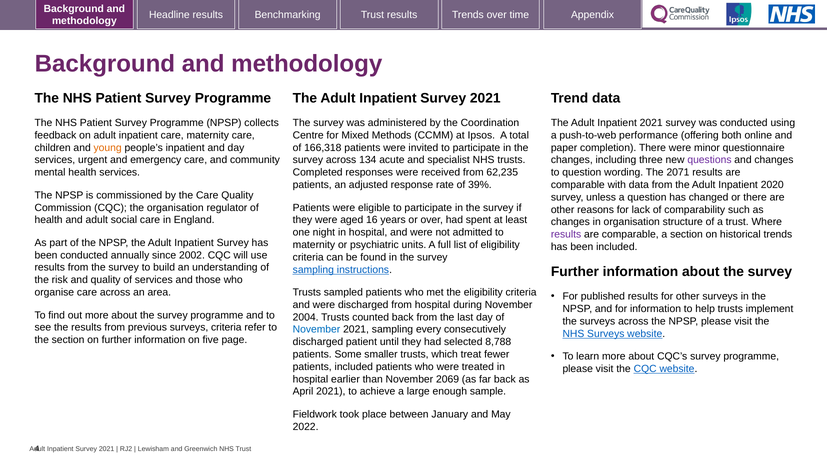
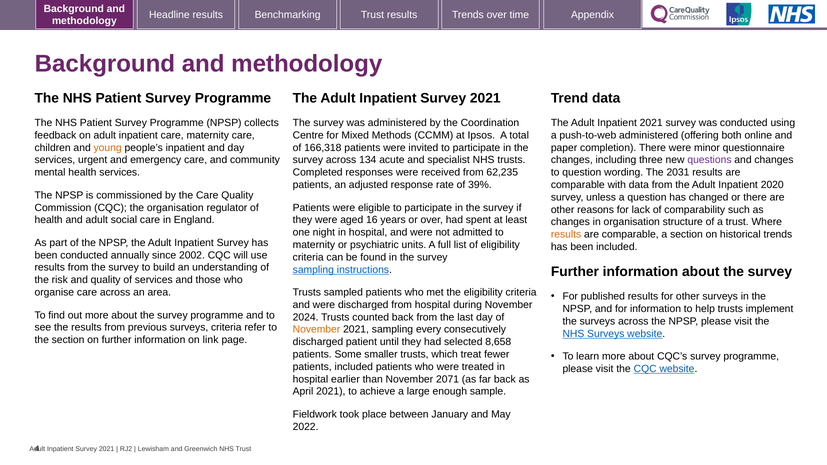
push-to-web performance: performance -> administered
2071: 2071 -> 2031
results at (566, 235) colour: purple -> orange
2004: 2004 -> 2024
November at (317, 330) colour: blue -> orange
five: five -> link
8,788: 8,788 -> 8,658
2069: 2069 -> 2071
